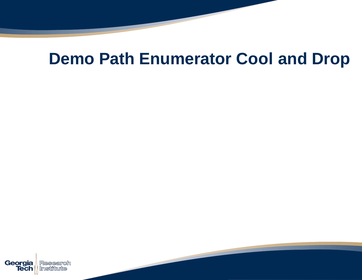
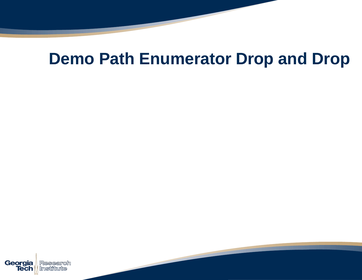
Enumerator Cool: Cool -> Drop
